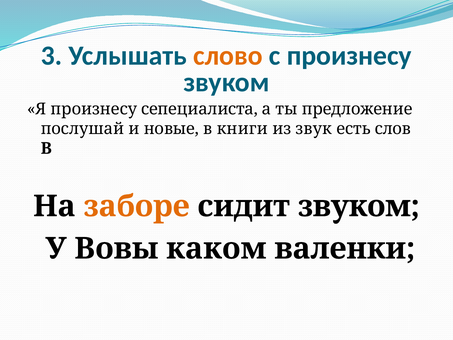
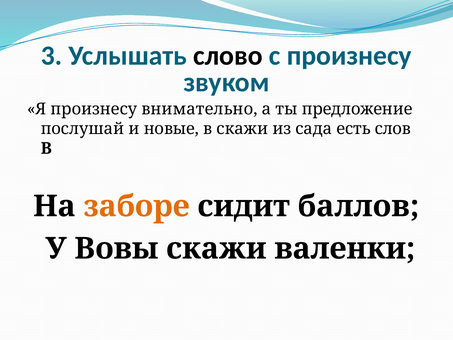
слово colour: orange -> black
сепециалиста: сепециалиста -> внимательно
в книги: книги -> скажи
звук: звук -> сада
сидит звуком: звуком -> баллов
Вовы каком: каком -> скажи
